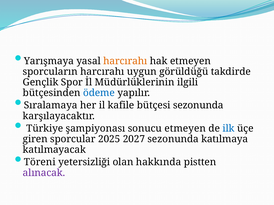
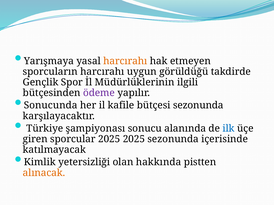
ödeme colour: blue -> purple
Sıralamaya: Sıralamaya -> Sonucunda
sonucu etmeyen: etmeyen -> alanında
2025 2027: 2027 -> 2025
katılmaya: katılmaya -> içerisinde
Töreni: Töreni -> Kimlik
alınacak colour: purple -> orange
